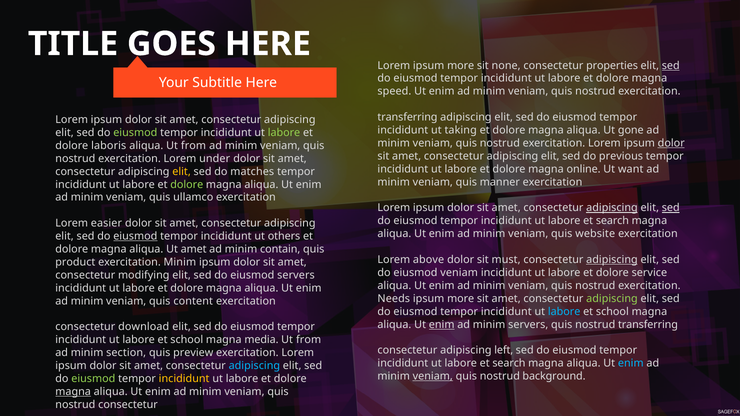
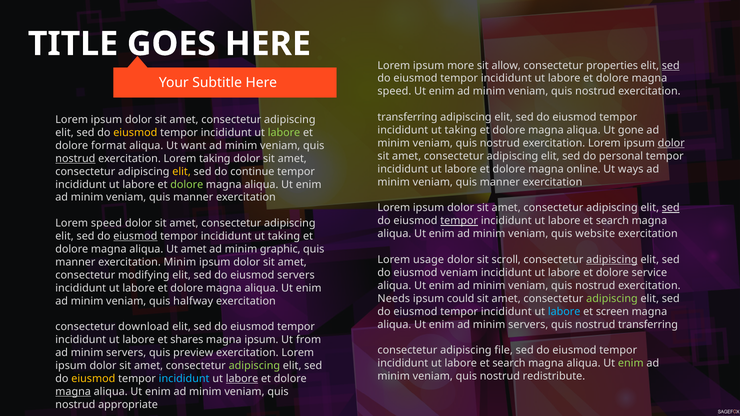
none: none -> allow
eiusmod at (135, 133) colour: light green -> yellow
laboris: laboris -> format
aliqua Ut from: from -> want
previous: previous -> personal
nostrud at (75, 159) underline: none -> present
Lorem under: under -> taking
want: want -> ways
matches: matches -> continue
ullamco at (193, 198): ullamco -> manner
adipiscing at (612, 208) underline: present -> none
tempor at (459, 221) underline: none -> present
Lorem easier: easier -> speed
others at (284, 236): others -> taking
contain: contain -> graphic
above: above -> usage
must: must -> scroll
product at (75, 262): product -> manner
more at (461, 299): more -> could
content: content -> halfway
school at (612, 312): school -> screen
enim at (442, 325) underline: present -> none
school at (187, 340): school -> shares
magna media: media -> ipsum
left: left -> file
section at (126, 353): section -> servers
enim at (631, 364) colour: light blue -> light green
adipiscing at (254, 366) colour: light blue -> light green
veniam at (433, 376) underline: present -> none
background: background -> redistribute
eiusmod at (93, 379) colour: light green -> yellow
incididunt at (184, 379) colour: yellow -> light blue
labore at (242, 379) underline: none -> present
nostrud consectetur: consectetur -> appropriate
